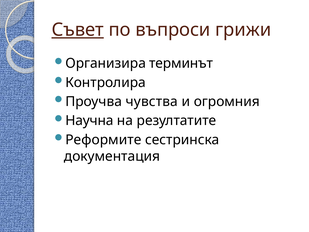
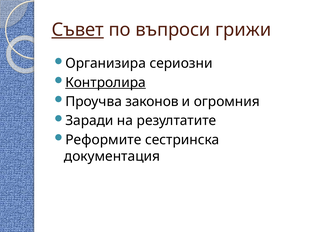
терминът: терминът -> сериозни
Контролира underline: none -> present
чувства: чувства -> законов
Научна: Научна -> Заради
